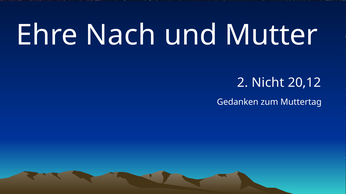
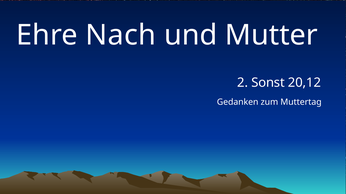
Nicht: Nicht -> Sonst
